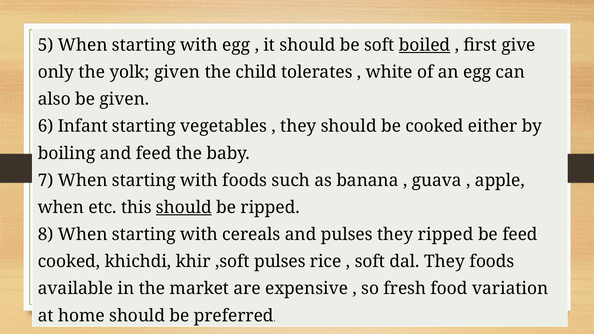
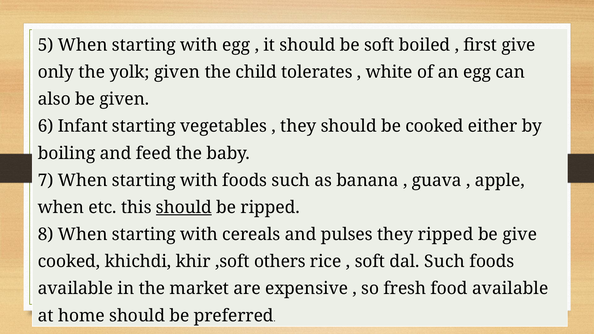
boiled underline: present -> none
be feed: feed -> give
,soft pulses: pulses -> others
dal They: They -> Such
food variation: variation -> available
